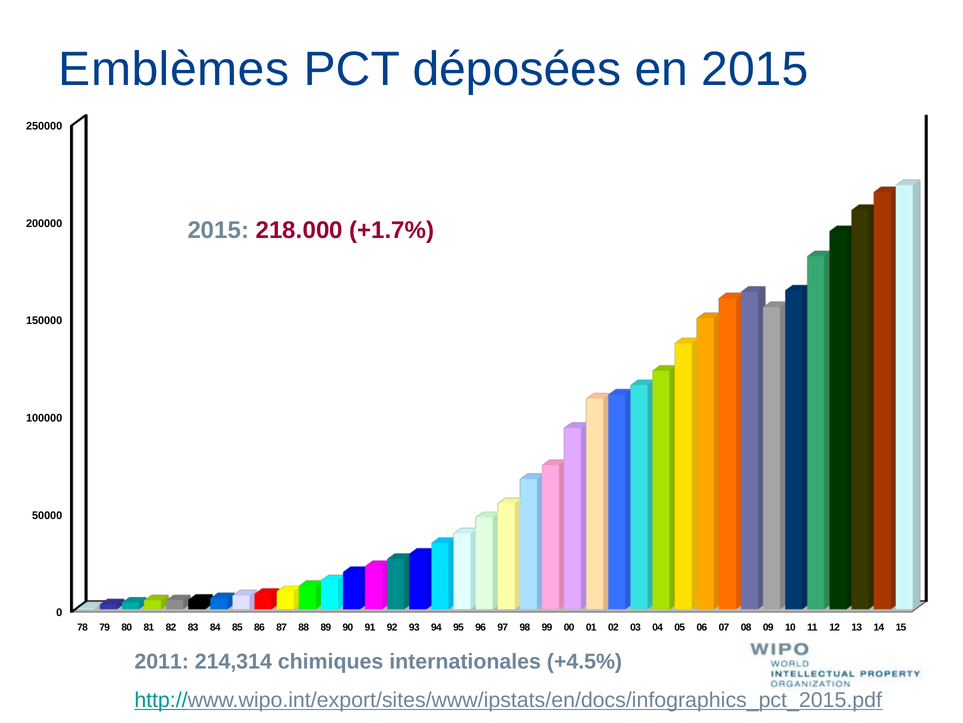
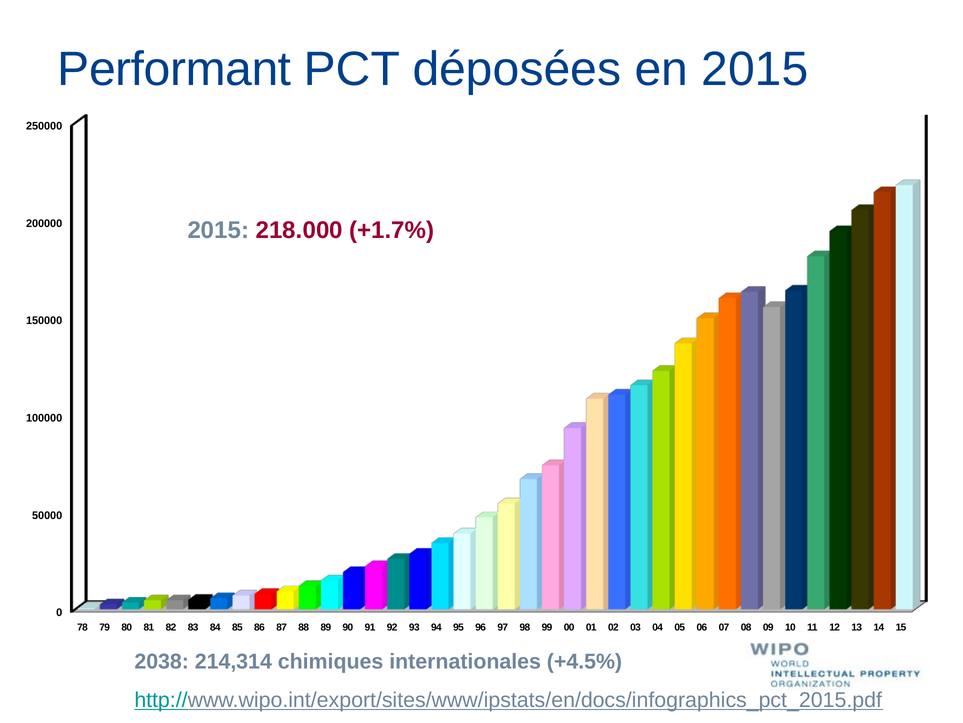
Emblèmes: Emblèmes -> Performant
2011: 2011 -> 2038
